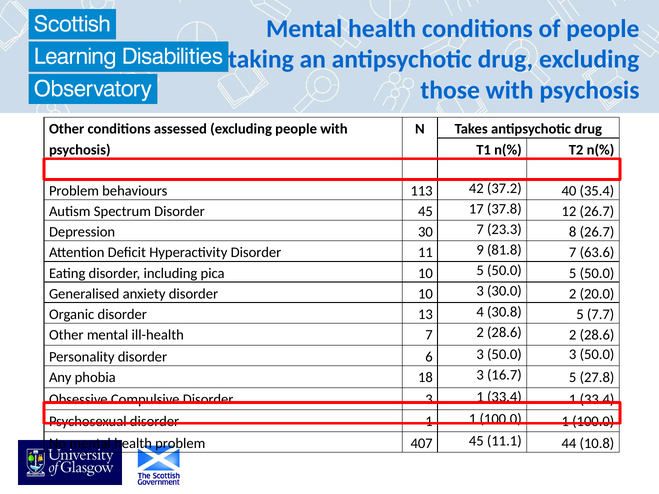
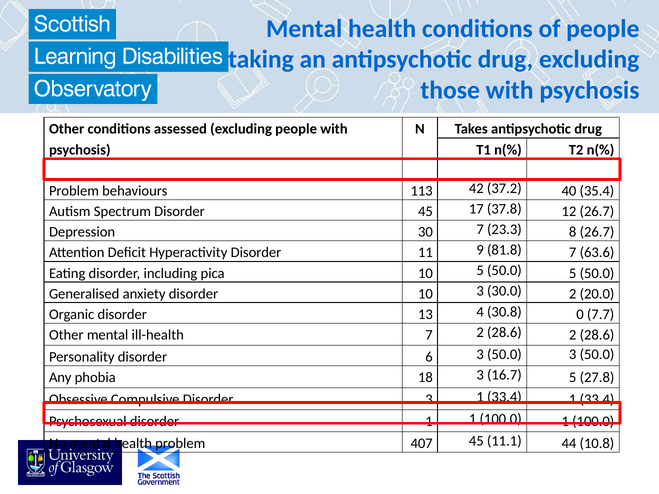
30.8 5: 5 -> 0
